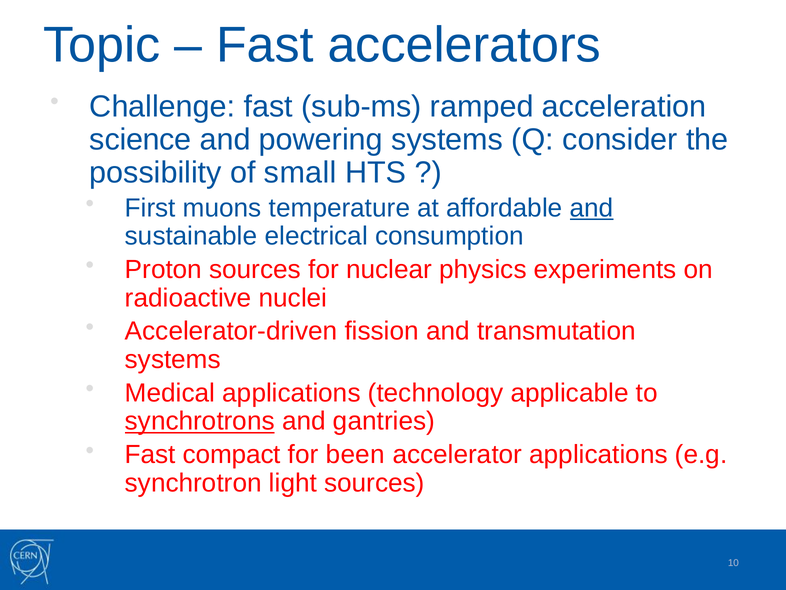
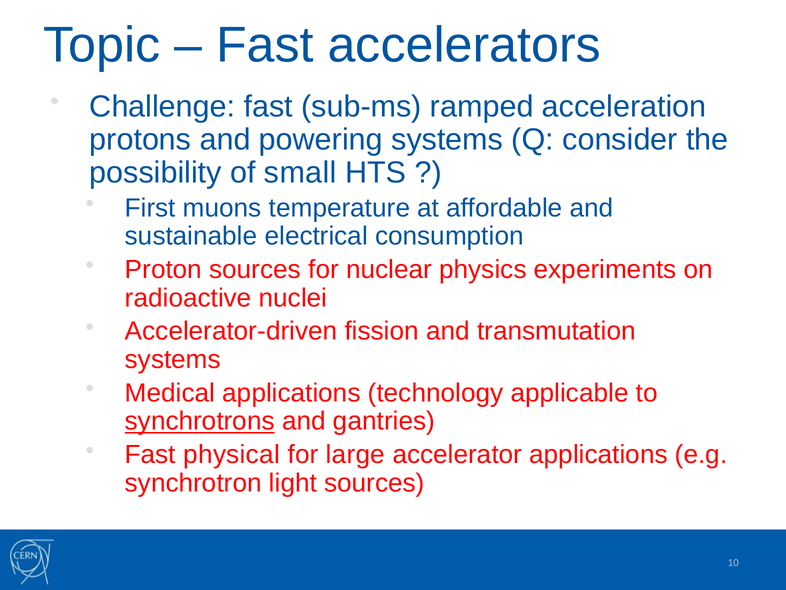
science: science -> protons
and at (592, 208) underline: present -> none
compact: compact -> physical
been: been -> large
